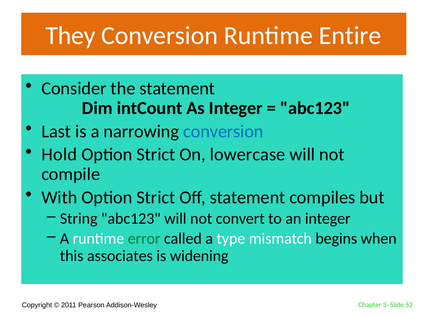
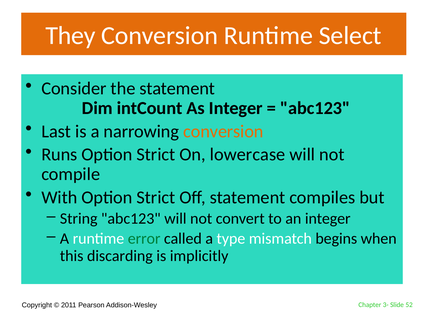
Entire: Entire -> Select
conversion at (223, 131) colour: blue -> orange
Hold: Hold -> Runs
associates: associates -> discarding
widening: widening -> implicitly
